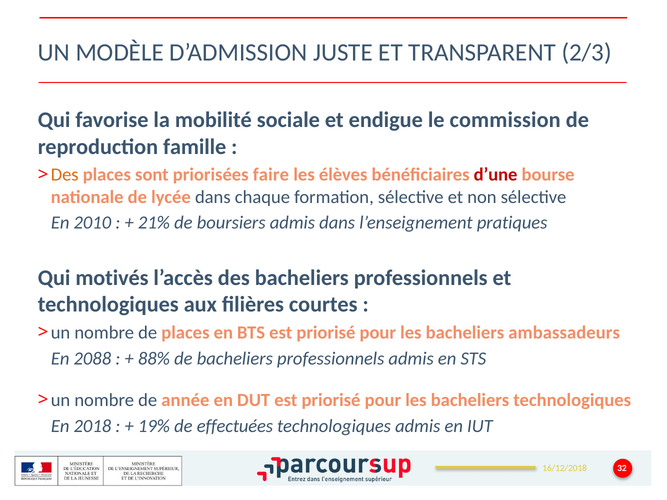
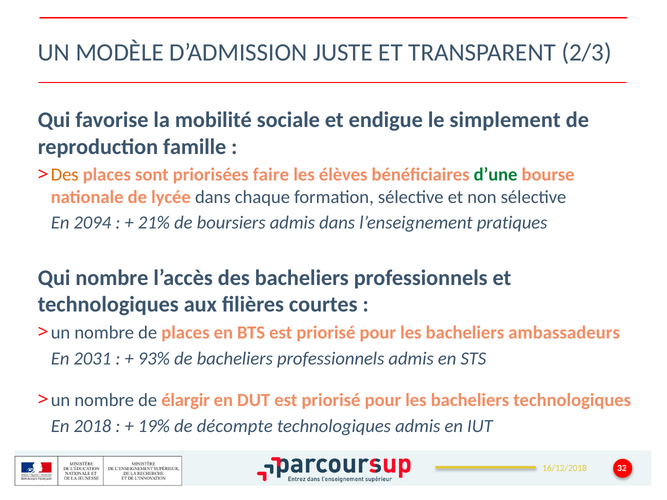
commission: commission -> simplement
d’une colour: red -> green
2010: 2010 -> 2094
Qui motivés: motivés -> nombre
2088: 2088 -> 2031
88%: 88% -> 93%
année: année -> élargir
effectuées: effectuées -> décompte
